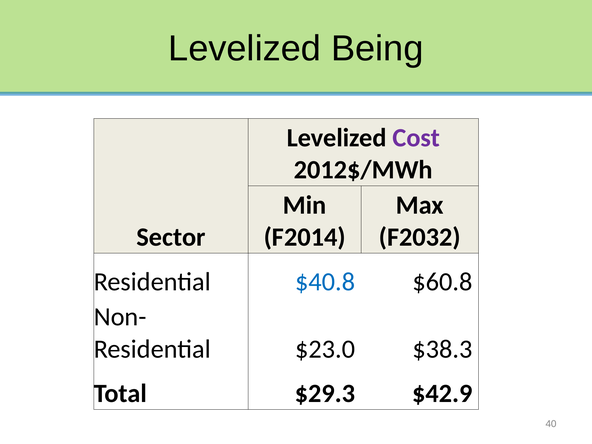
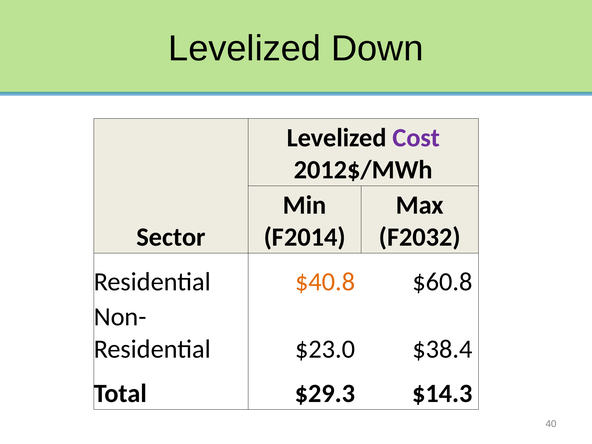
Being: Being -> Down
$40.8 colour: blue -> orange
$38.3: $38.3 -> $38.4
$42.9: $42.9 -> $14.3
